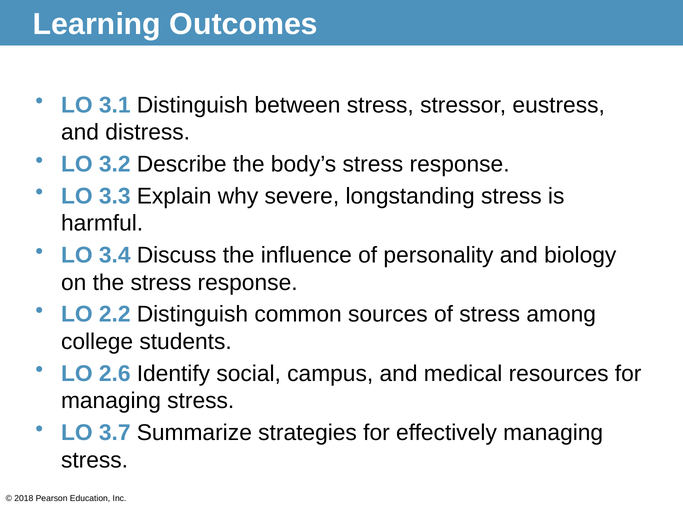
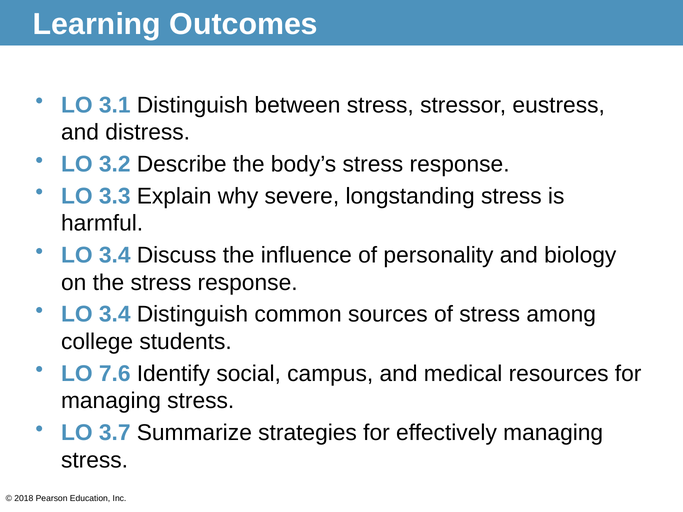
2.2 at (115, 315): 2.2 -> 3.4
2.6: 2.6 -> 7.6
